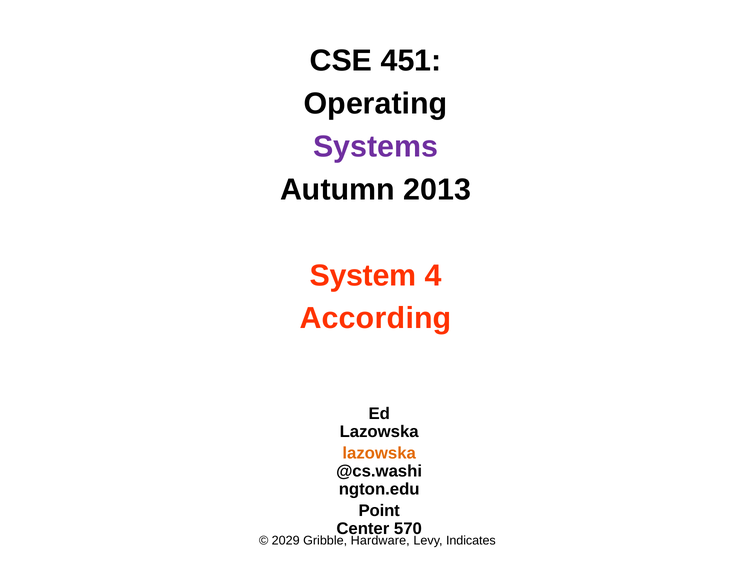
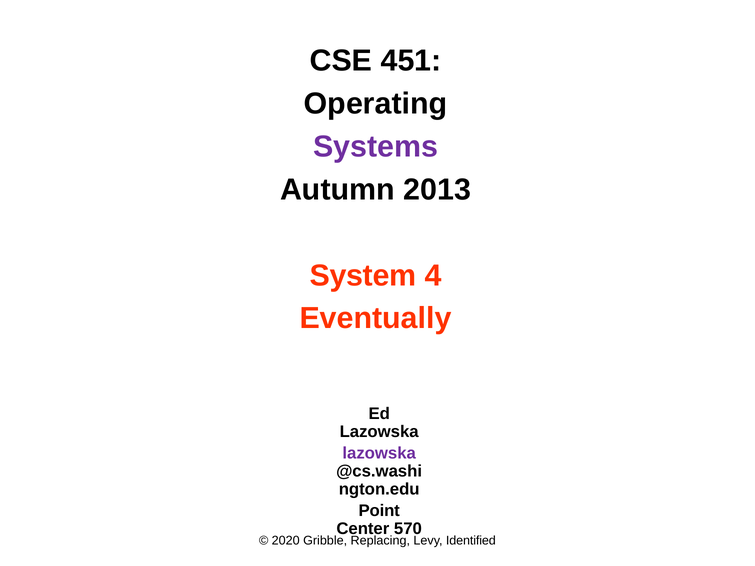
According: According -> Eventually
lazowska at (379, 453) colour: orange -> purple
2029: 2029 -> 2020
Hardware: Hardware -> Replacing
Indicates: Indicates -> Identified
